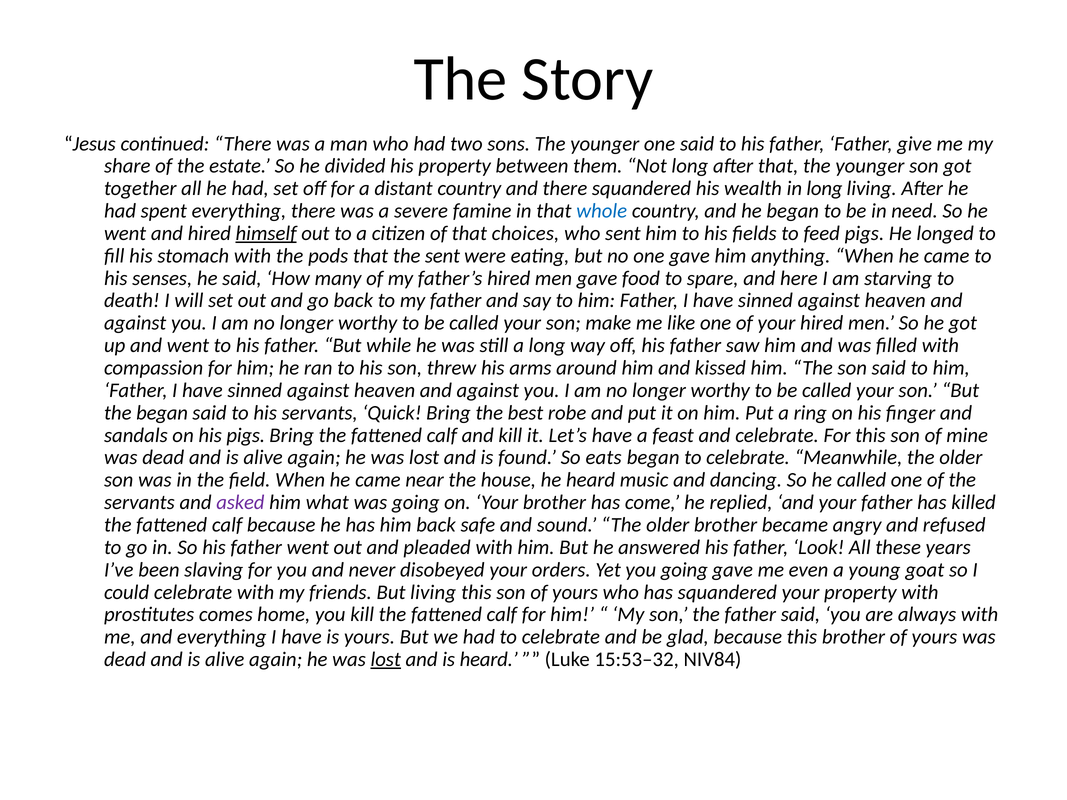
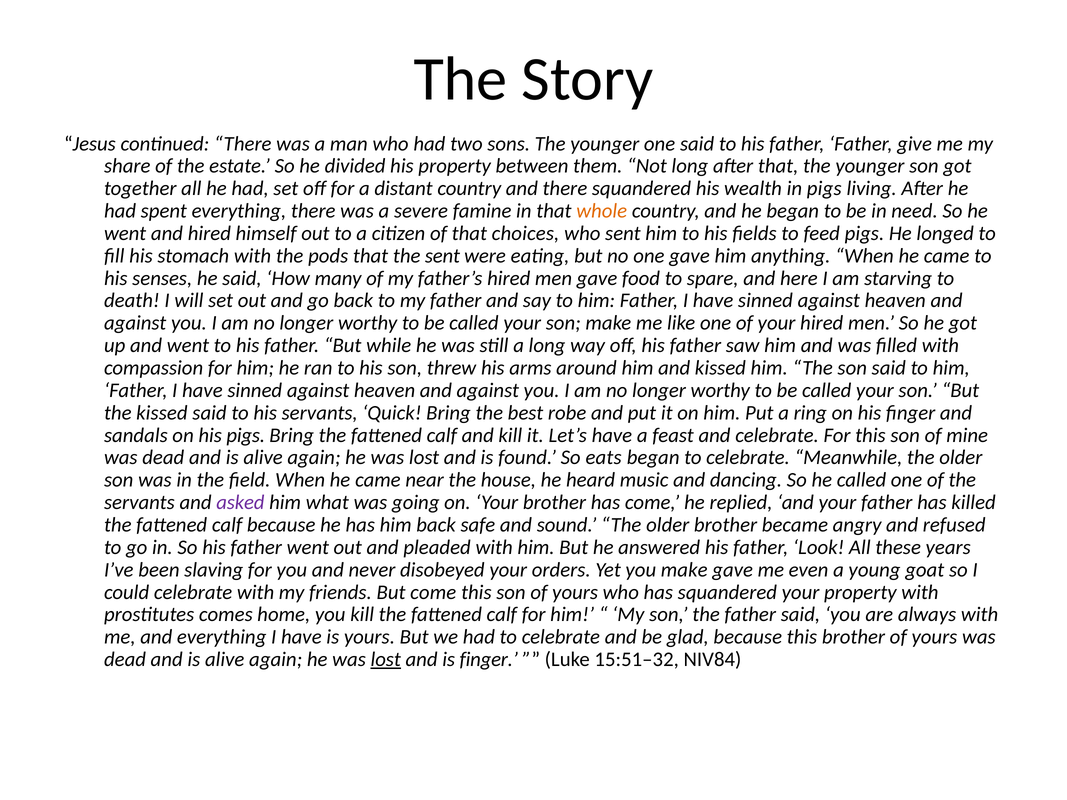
in long: long -> pigs
whole colour: blue -> orange
himself underline: present -> none
the began: began -> kissed
you going: going -> make
But living: living -> come
is heard: heard -> finger
15:53–32: 15:53–32 -> 15:51–32
